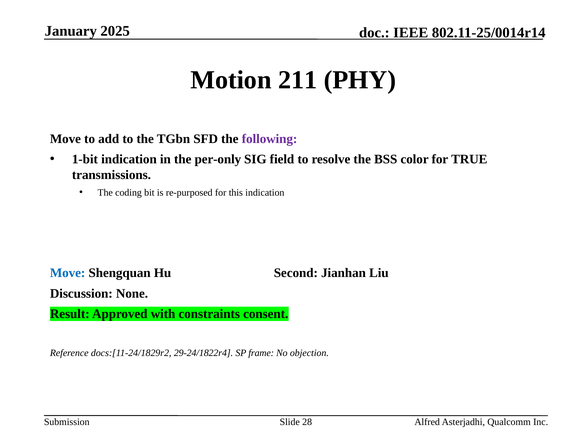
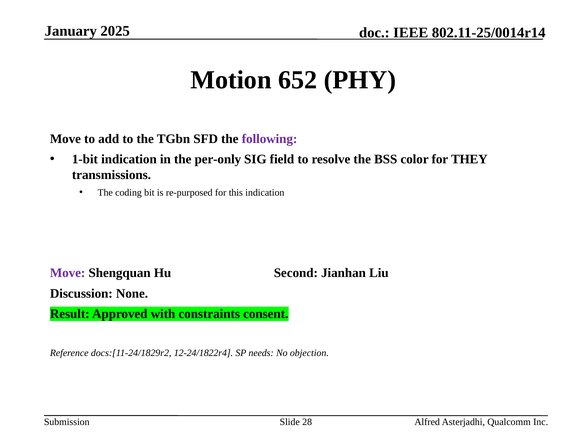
211: 211 -> 652
TRUE: TRUE -> THEY
Move at (68, 273) colour: blue -> purple
29-24/1822r4: 29-24/1822r4 -> 12-24/1822r4
frame: frame -> needs
